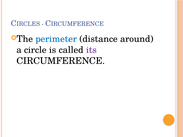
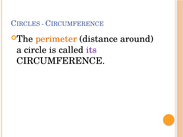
perimeter colour: blue -> orange
